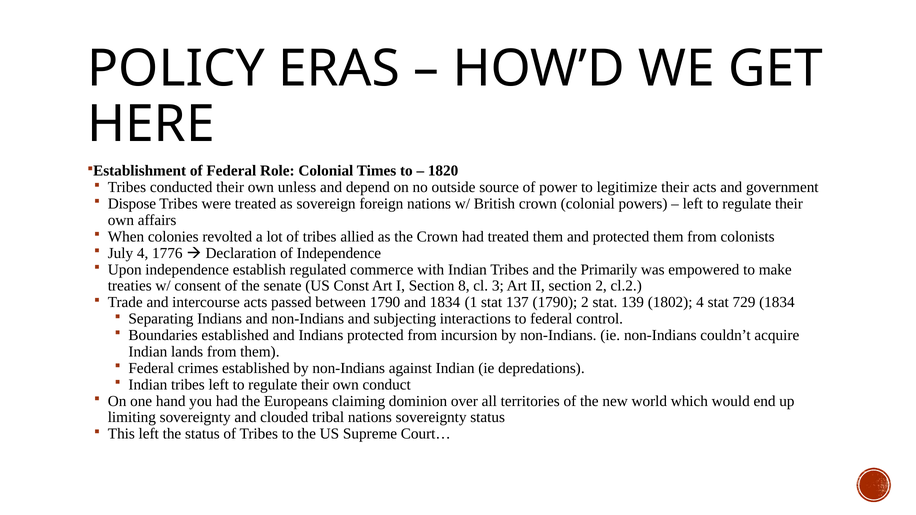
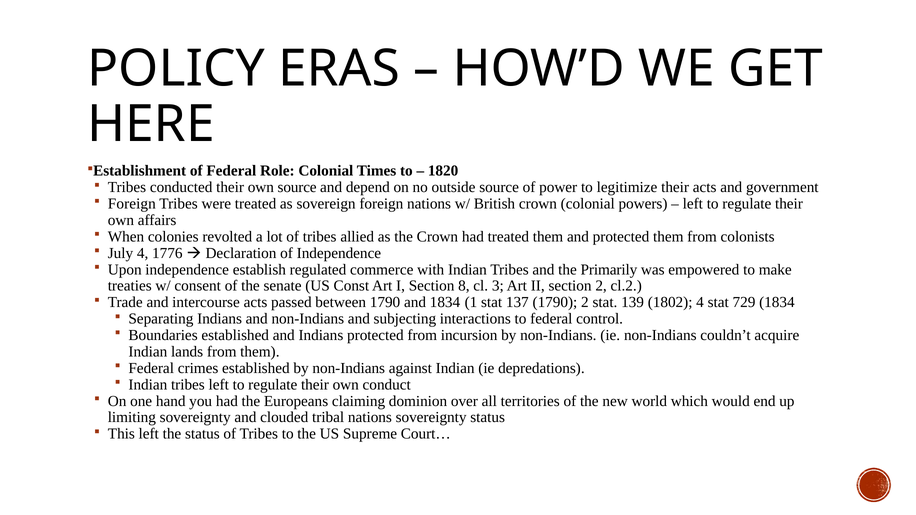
own unless: unless -> source
Dispose at (132, 204): Dispose -> Foreign
